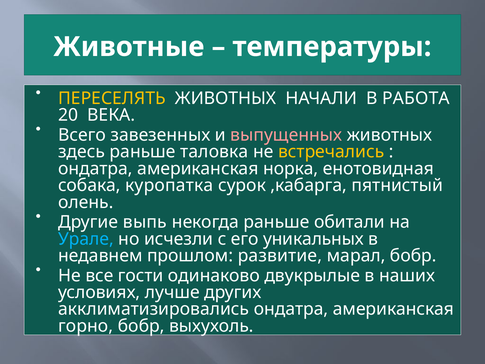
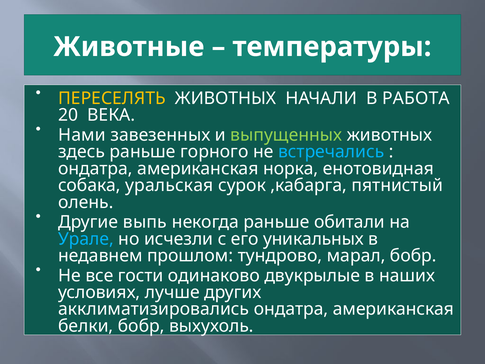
Всего: Всего -> Нами
выпущенных colour: pink -> light green
таловка: таловка -> горного
встречались colour: yellow -> light blue
куропатка: куропатка -> уральская
развитие: развитие -> тундрово
горно: горно -> белки
